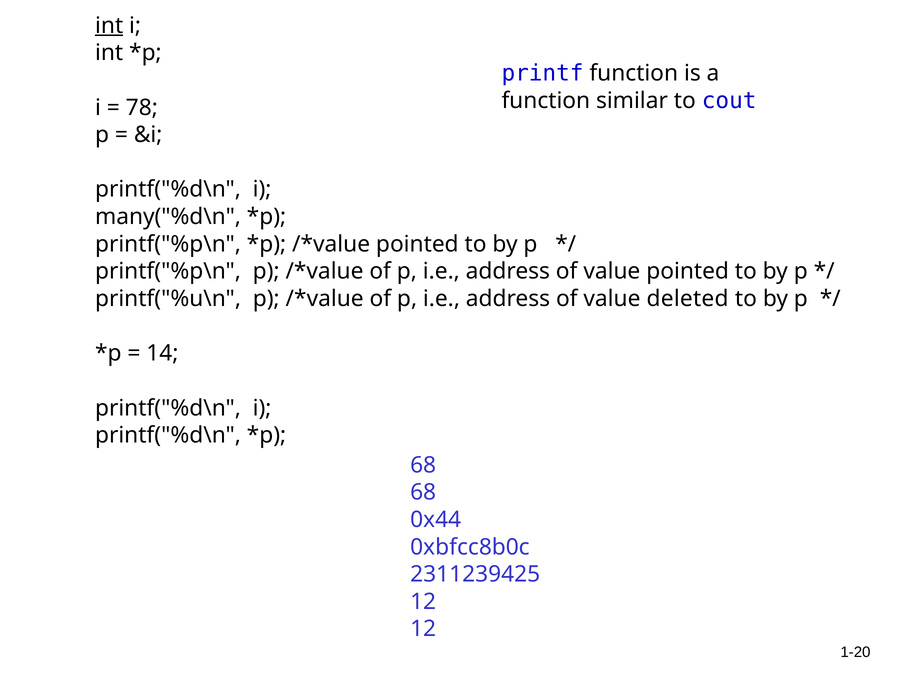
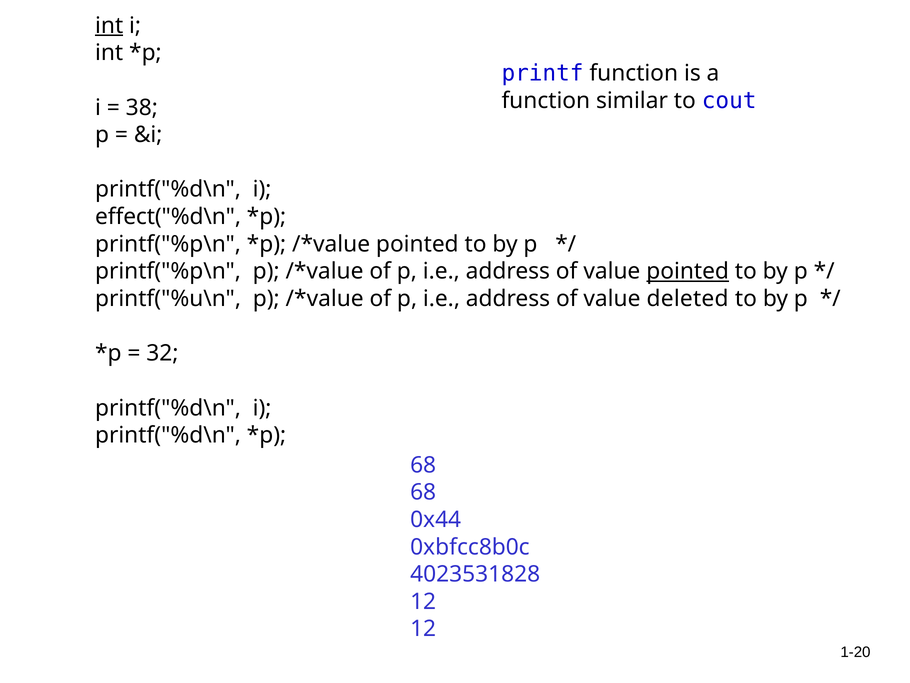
78: 78 -> 38
many("%d\n: many("%d\n -> effect("%d\n
pointed at (688, 271) underline: none -> present
14: 14 -> 32
2311239425: 2311239425 -> 4023531828
